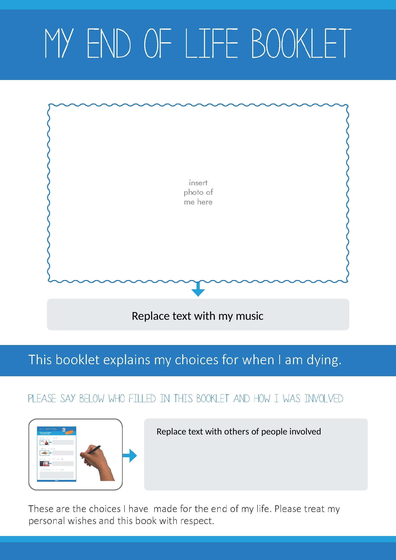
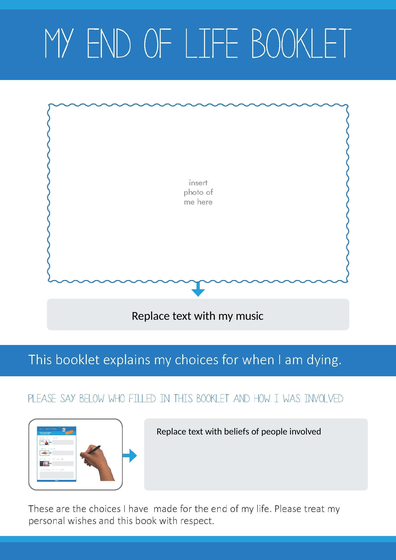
others: others -> beliefs
